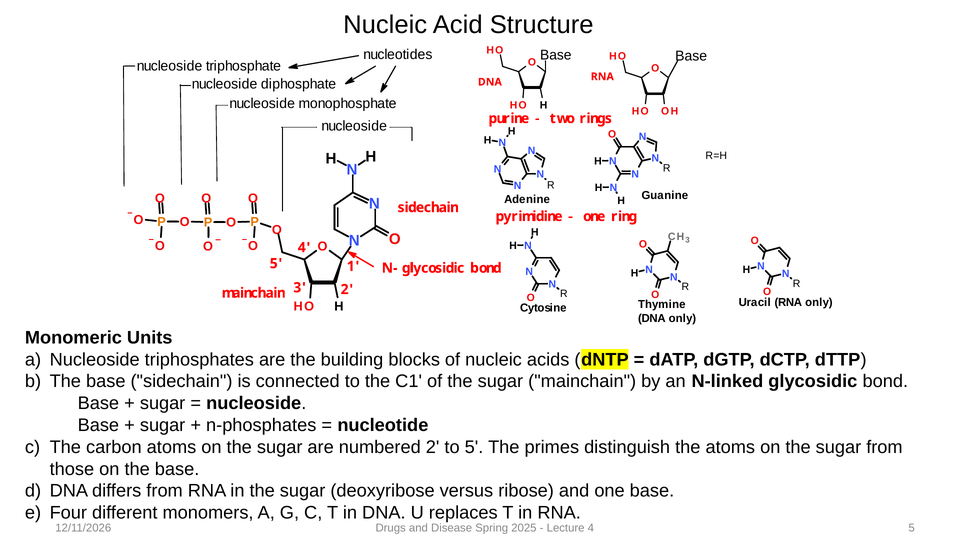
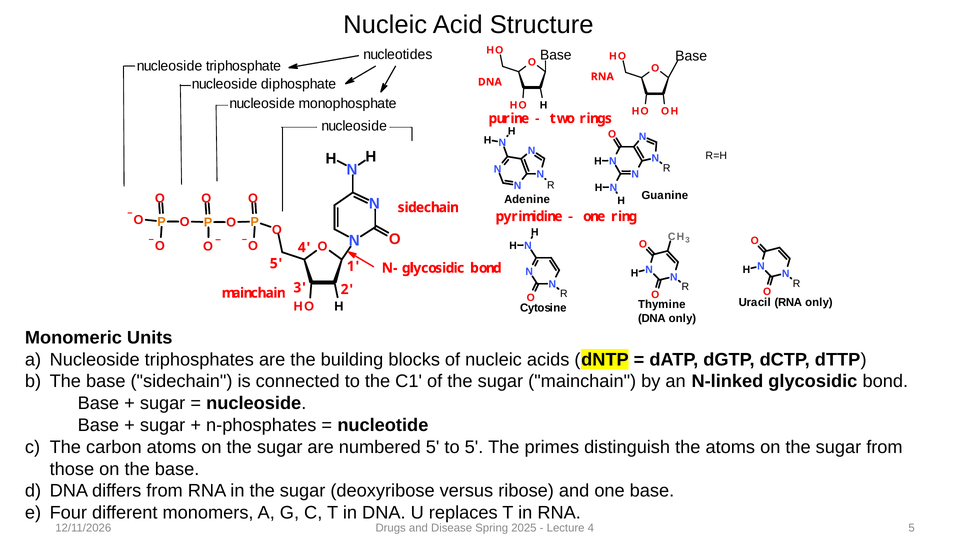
numbered 2: 2 -> 5
